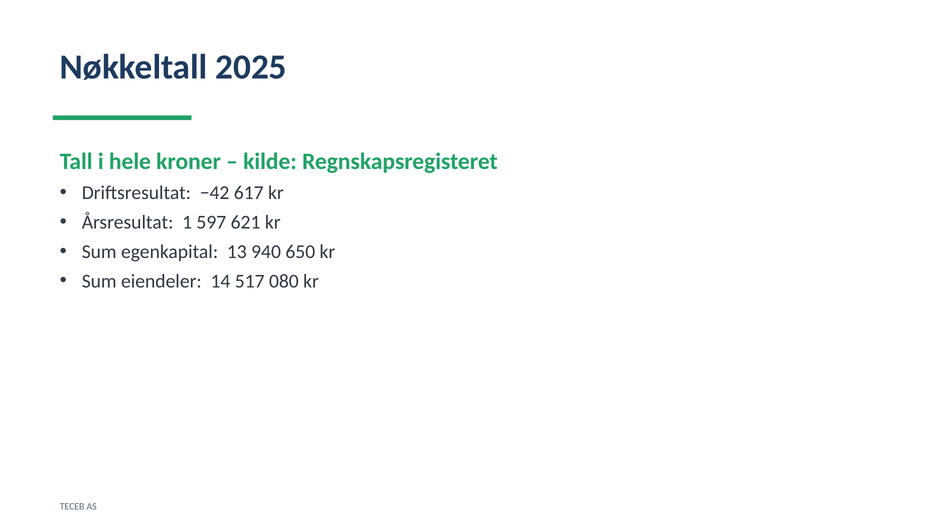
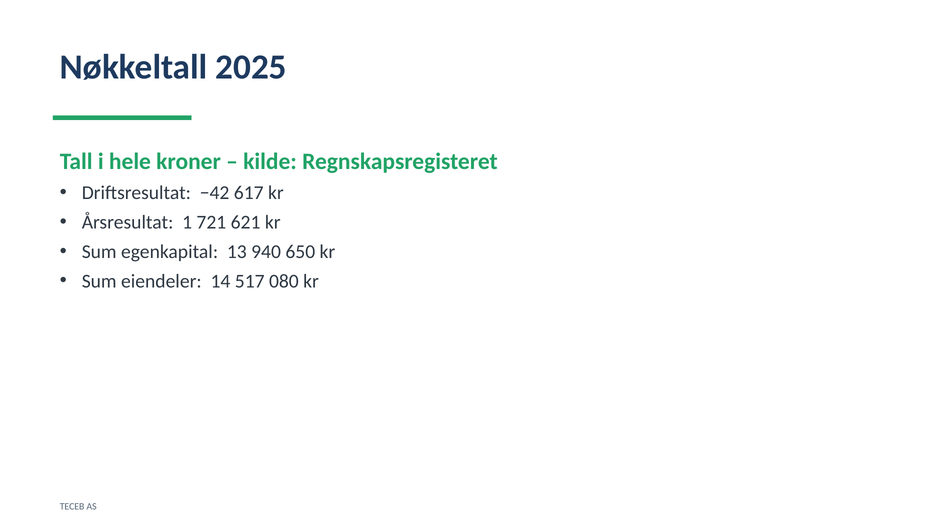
597: 597 -> 721
